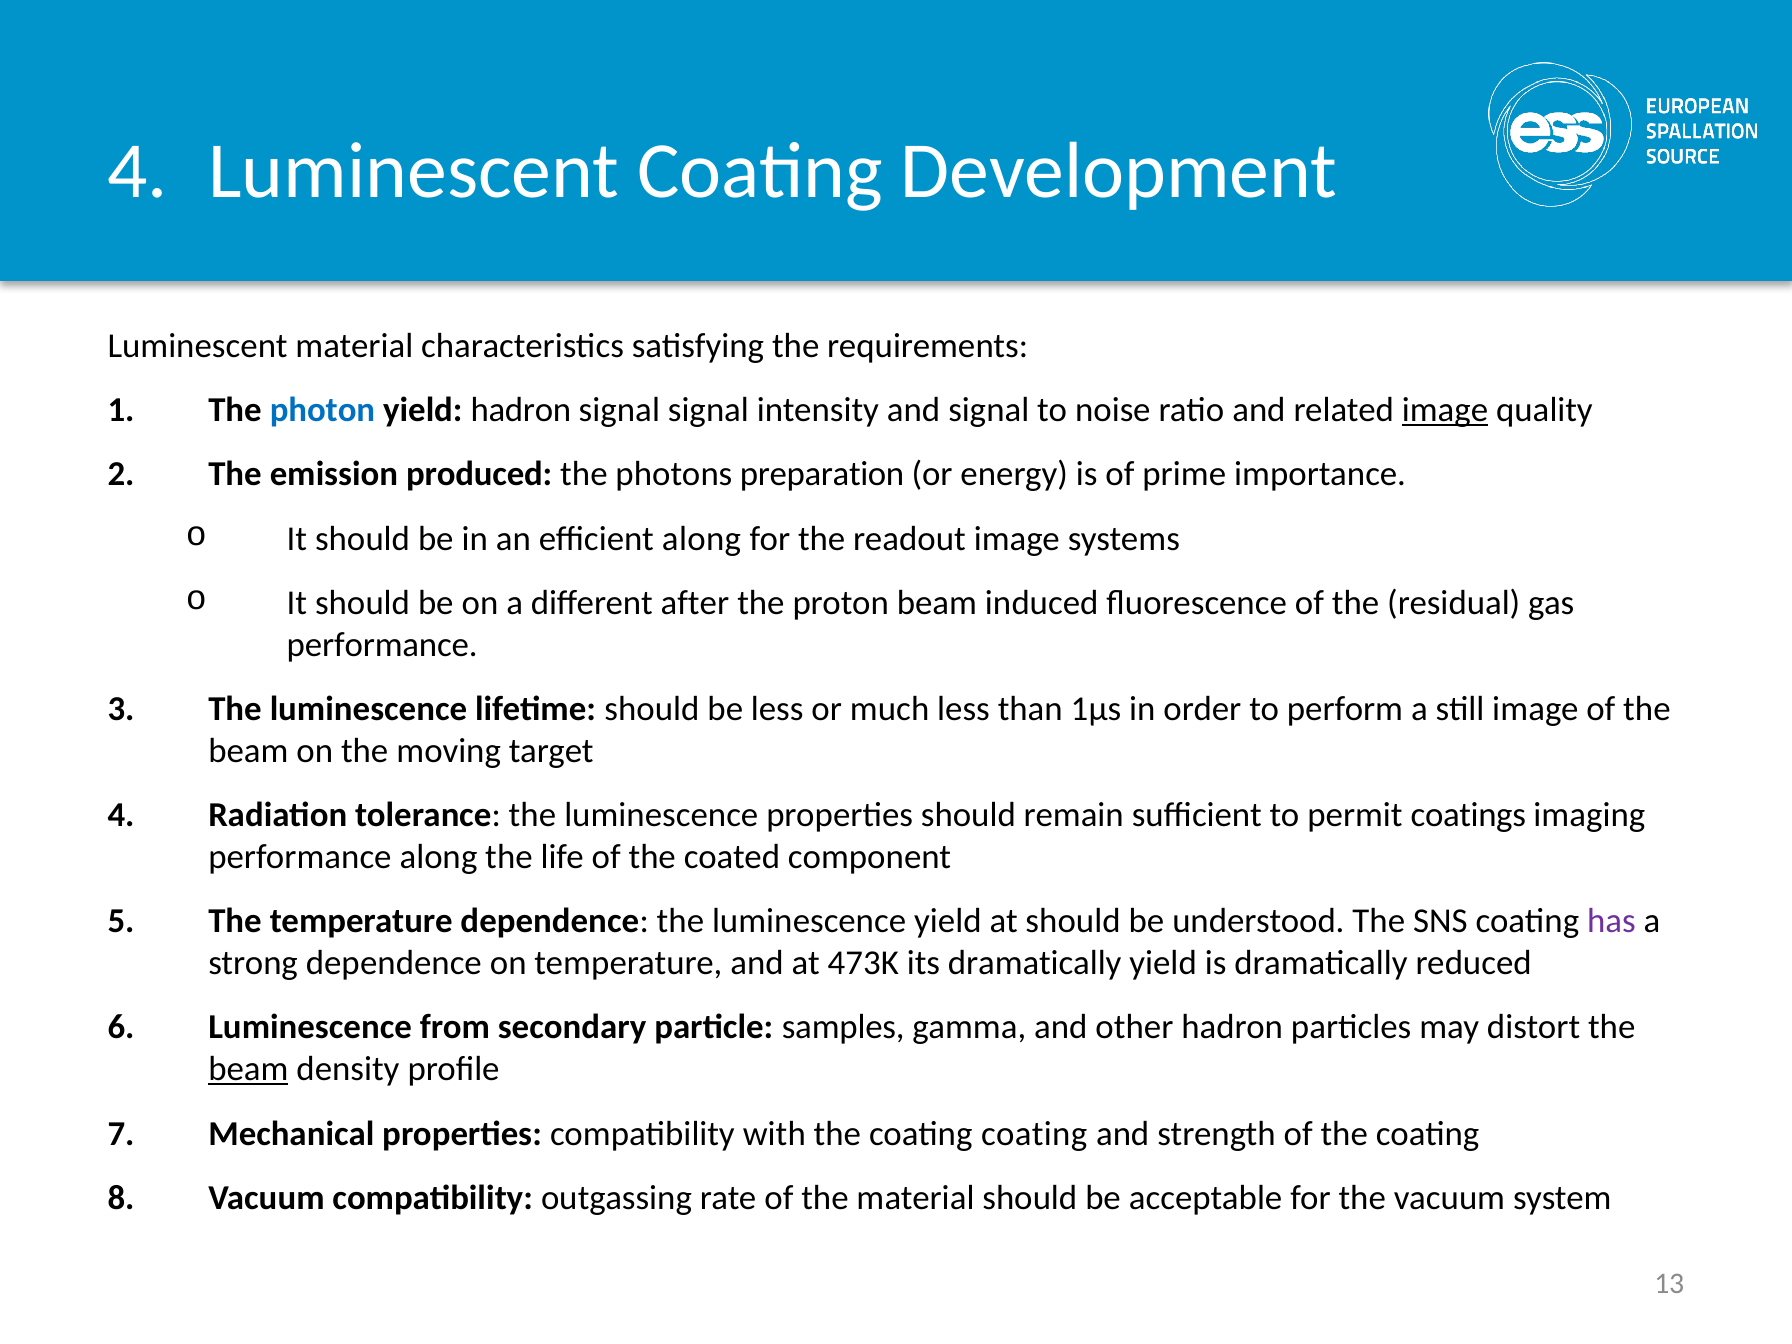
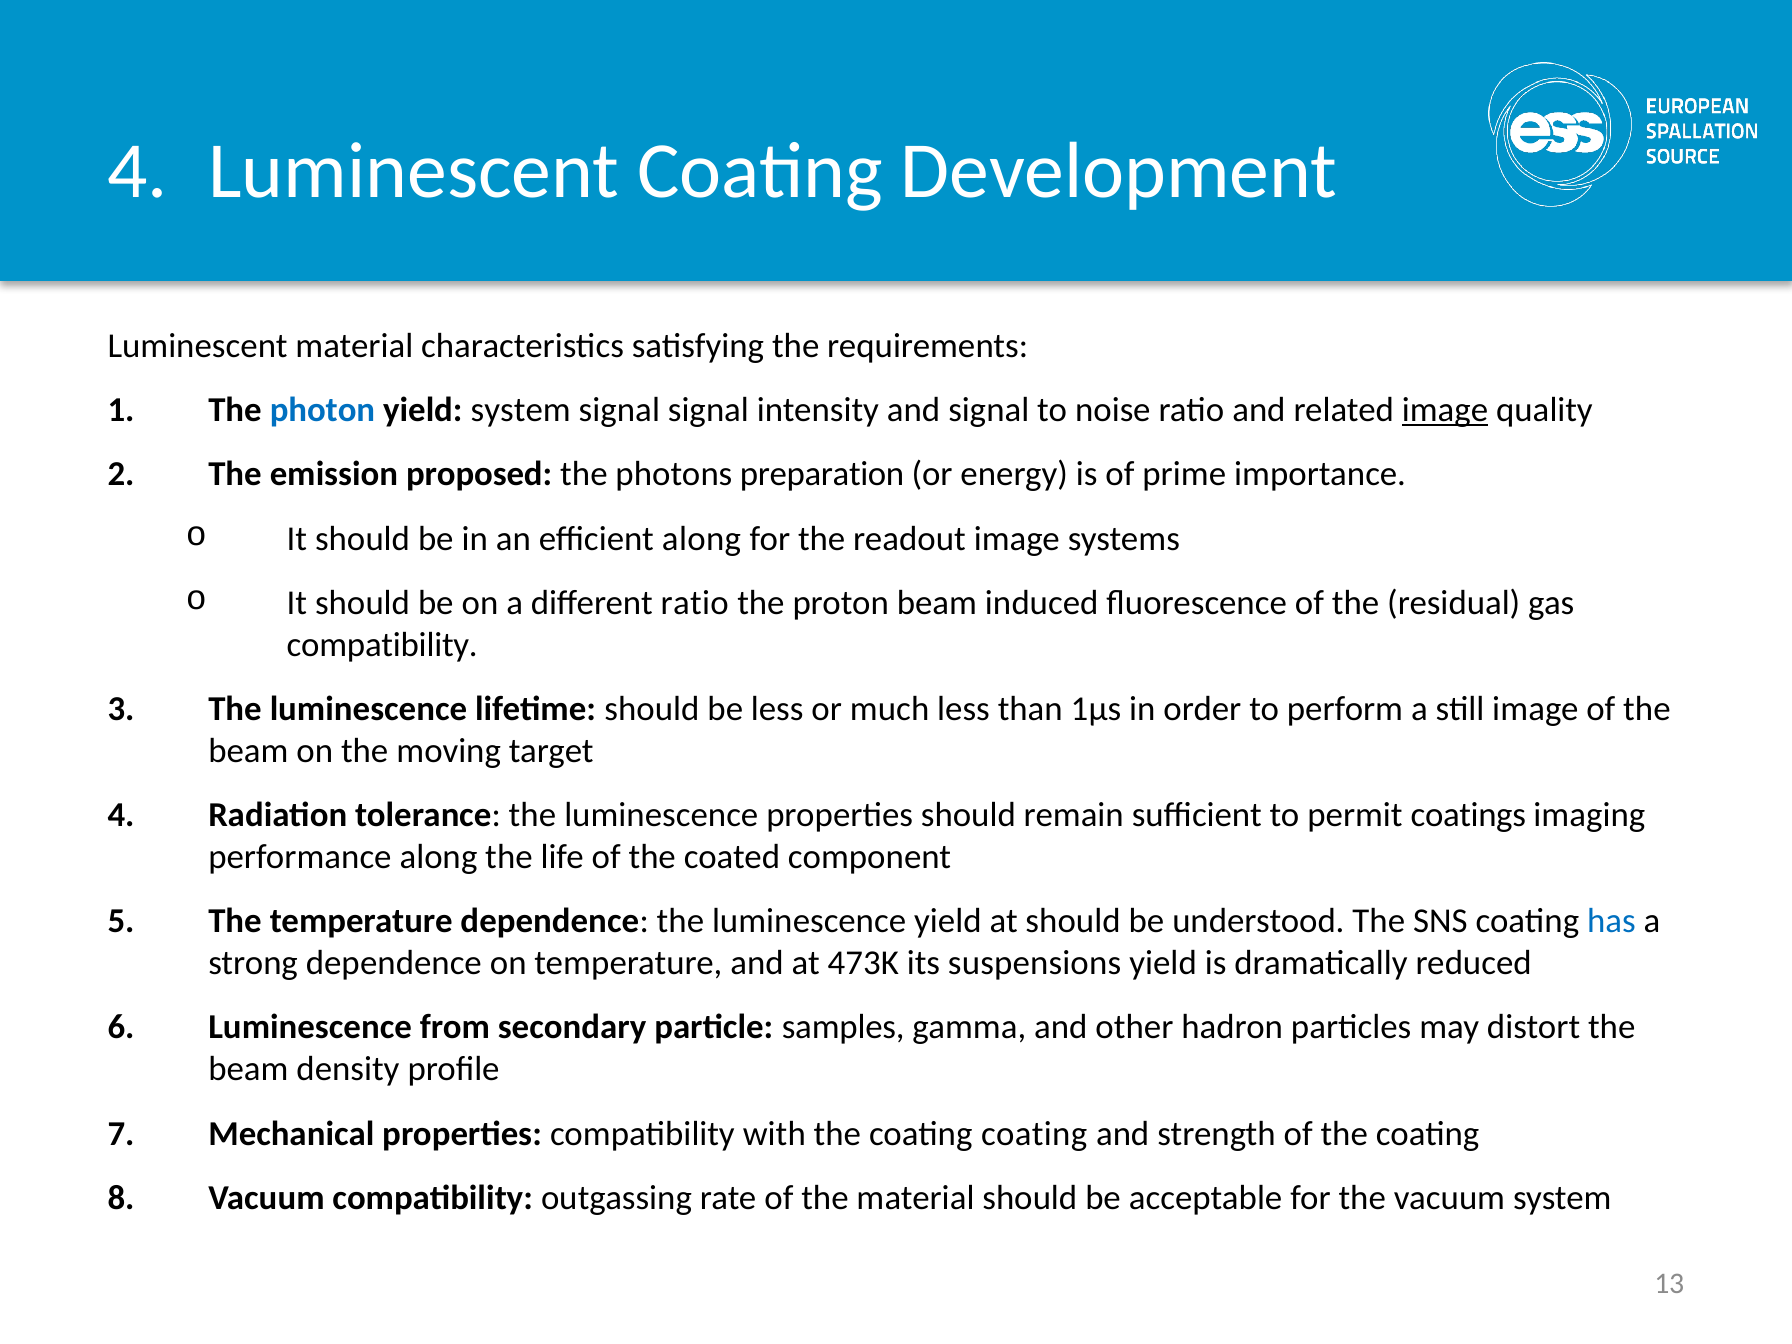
yield hadron: hadron -> system
produced: produced -> proposed
different after: after -> ratio
performance at (382, 645): performance -> compatibility
has colour: purple -> blue
its dramatically: dramatically -> suspensions
beam at (248, 1069) underline: present -> none
